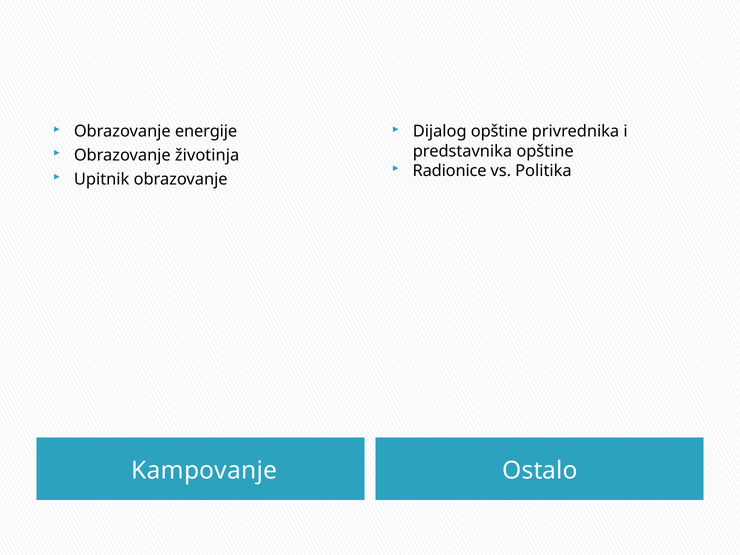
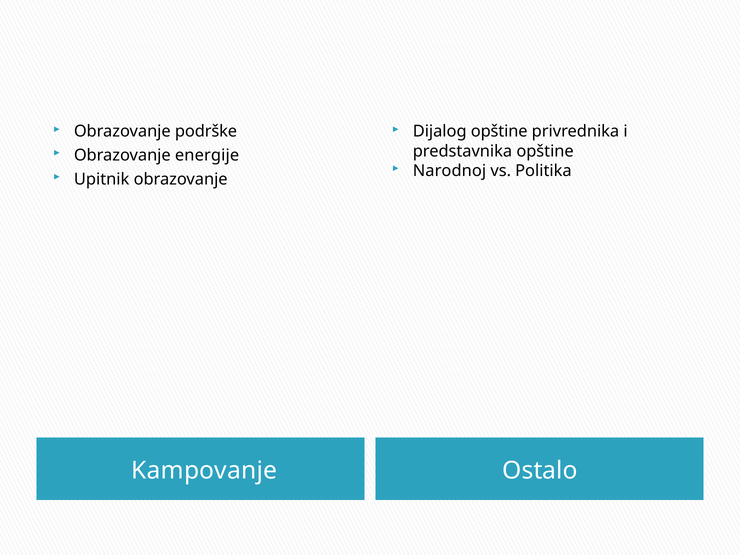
energije: energije -> podrške
životinja: životinja -> energije
Radionice: Radionice -> Narodnoj
